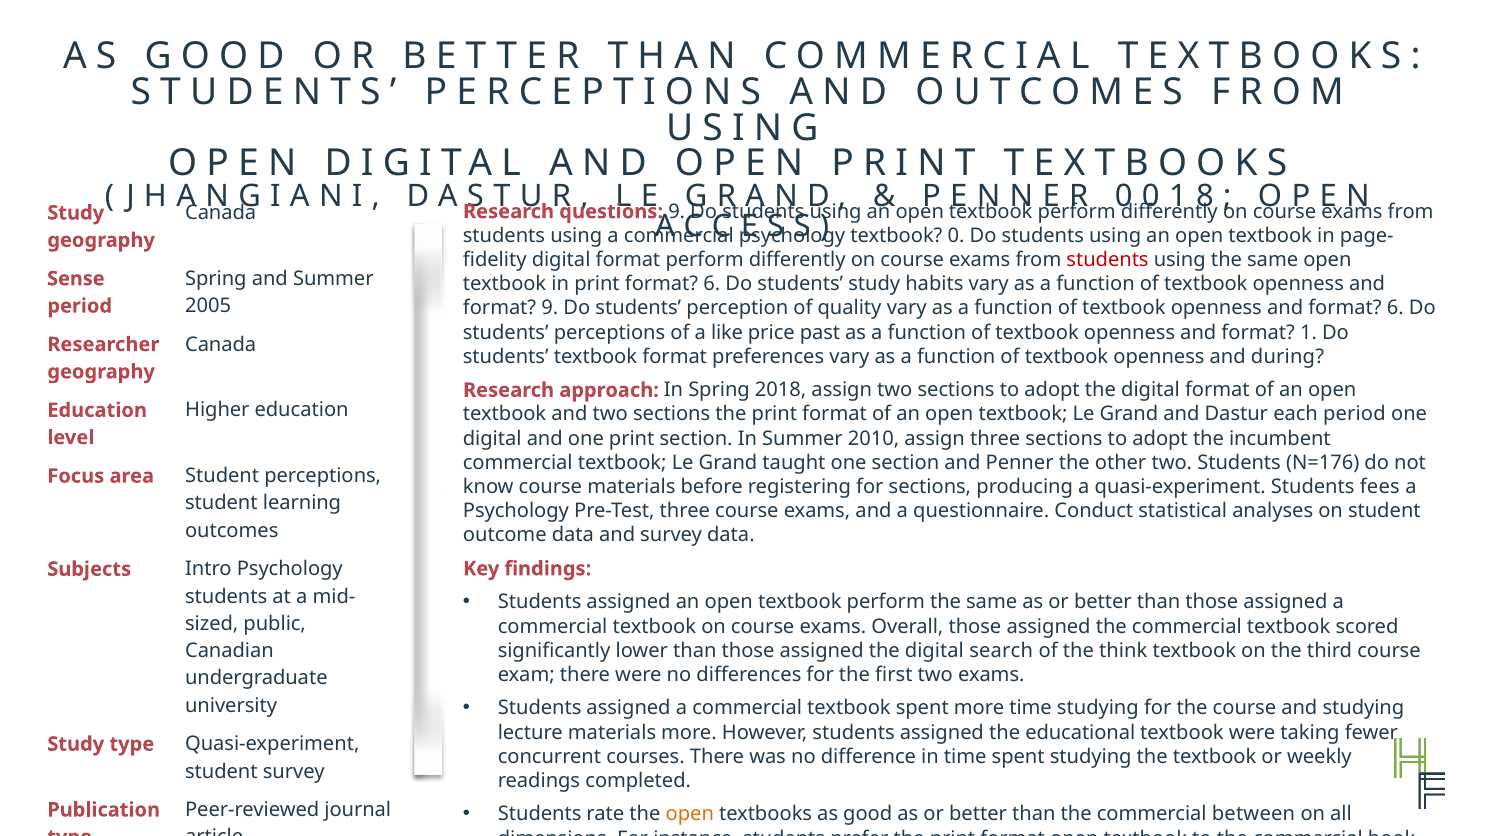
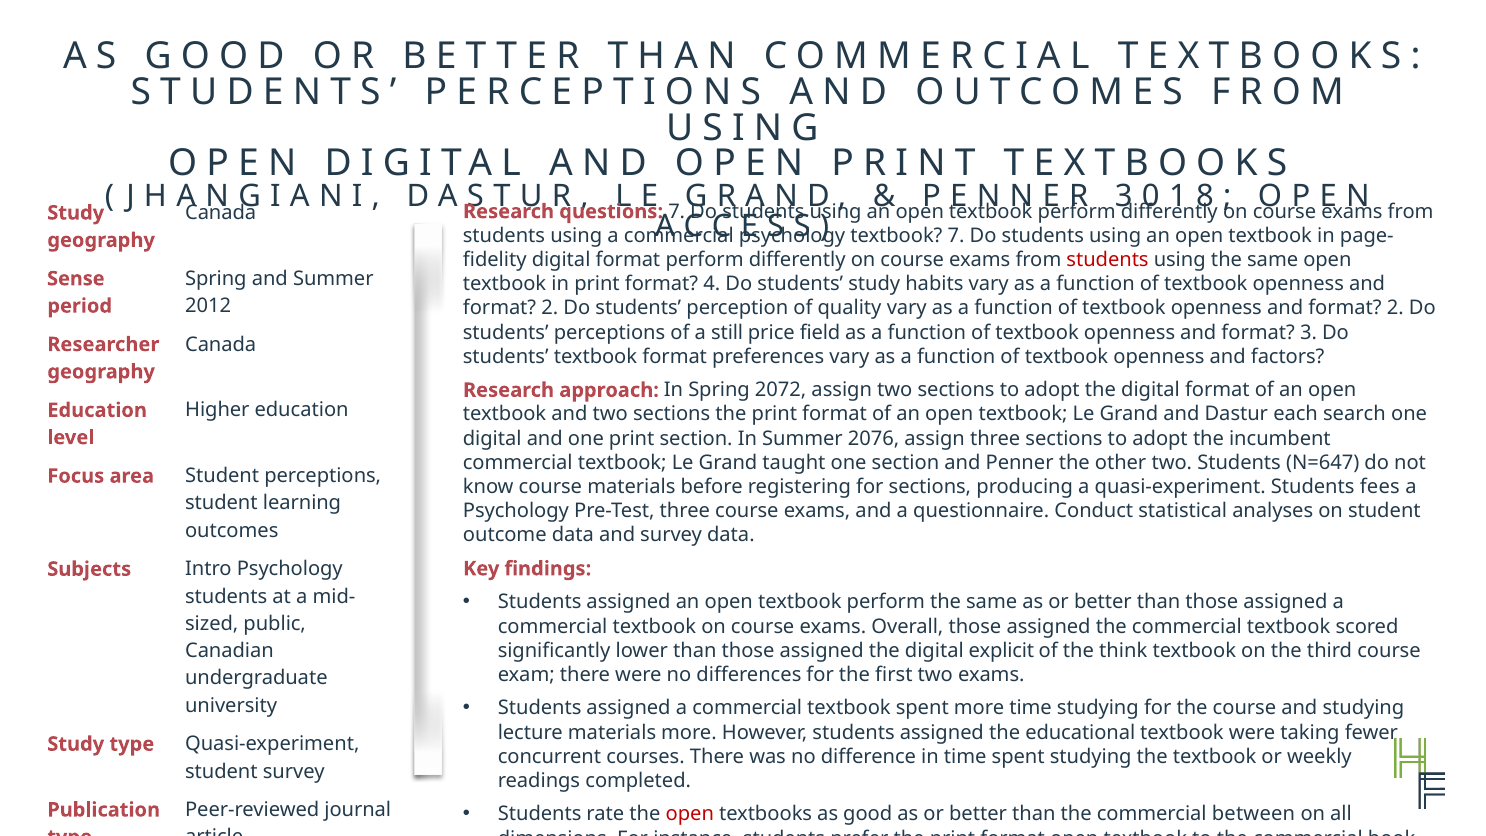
0 at (1124, 197): 0 -> 3
questions 9: 9 -> 7
textbook 0: 0 -> 7
print format 6: 6 -> 4
2005: 2005 -> 2012
9 at (550, 308): 9 -> 2
6 at (1395, 308): 6 -> 2
like: like -> still
past: past -> field
format 1: 1 -> 3
during: during -> factors
2018: 2018 -> 2072
each period: period -> search
2010: 2010 -> 2076
N=176: N=176 -> N=647
search: search -> explicit
open at (690, 814) colour: orange -> red
